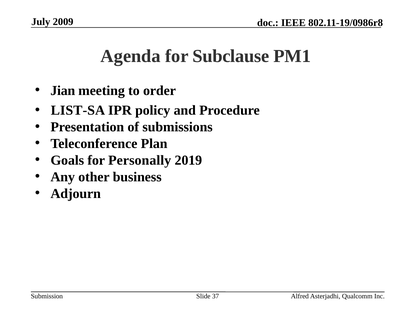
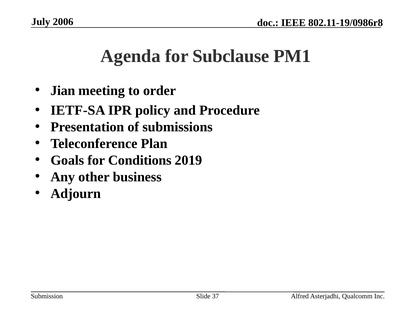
2009: 2009 -> 2006
LIST-SA: LIST-SA -> IETF-SA
Personally: Personally -> Conditions
